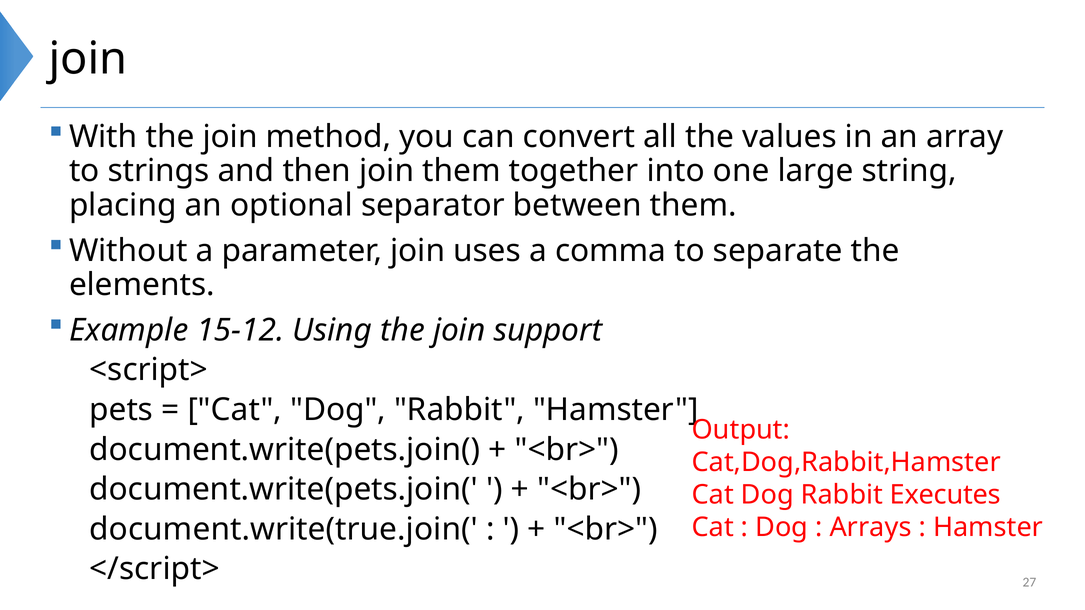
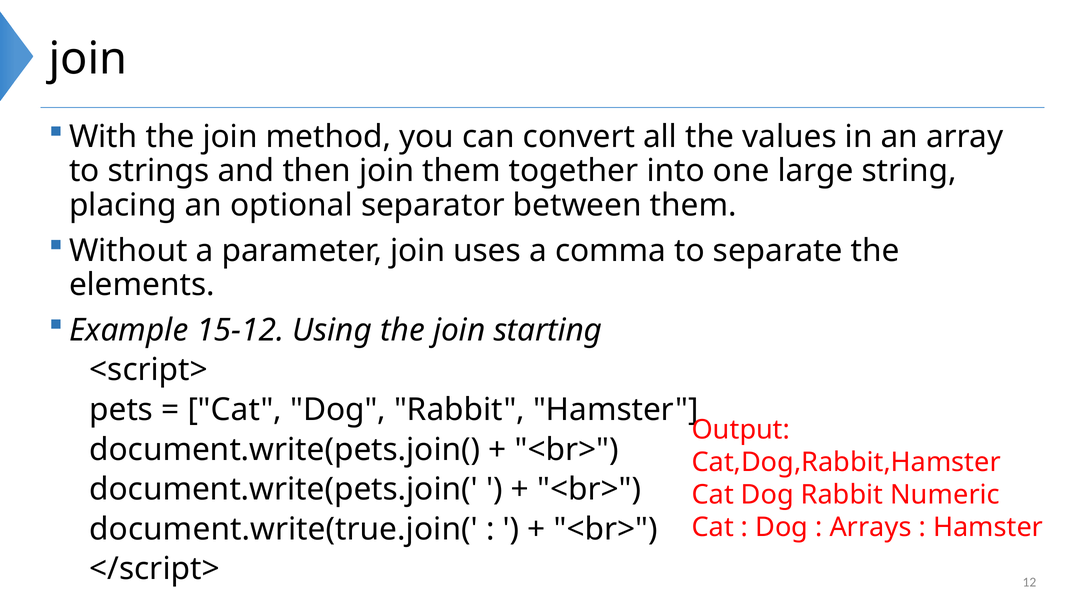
support: support -> starting
Executes: Executes -> Numeric
27: 27 -> 12
